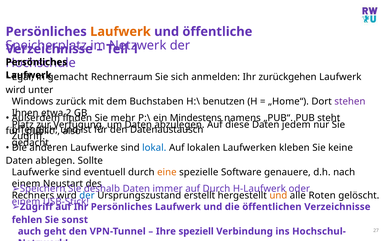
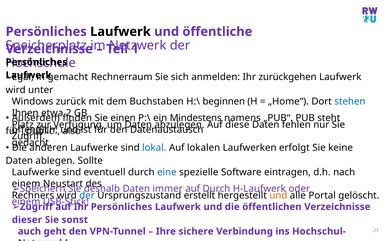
Laufwerk at (120, 32) colour: orange -> black
benutzen: benutzen -> beginnen
stehen colour: purple -> blue
mehr: mehr -> einen
jedem: jedem -> fehlen
kleben: kleben -> erfolgt
eine colour: orange -> blue
genauere: genauere -> eintragen
Roten: Roten -> Portal
fehlen: fehlen -> dieser
speziell: speziell -> sichere
